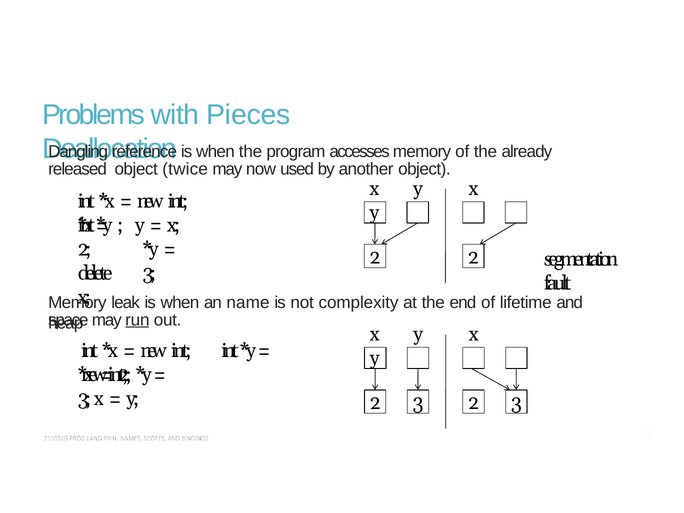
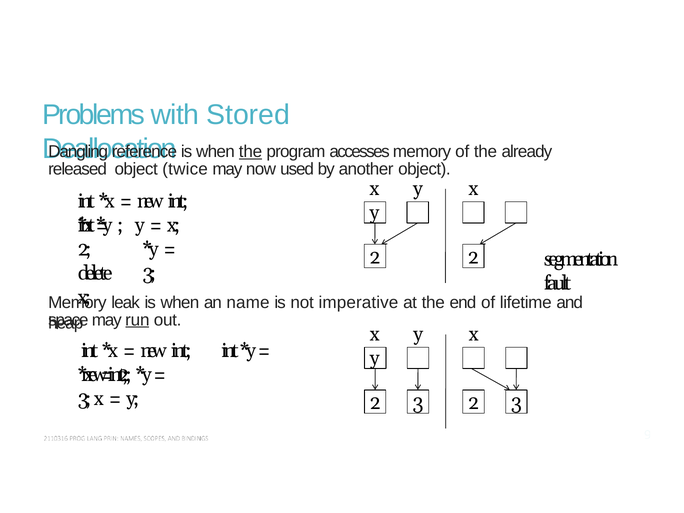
Pieces: Pieces -> Stored
the at (251, 151) underline: none -> present
complexity: complexity -> imperative
